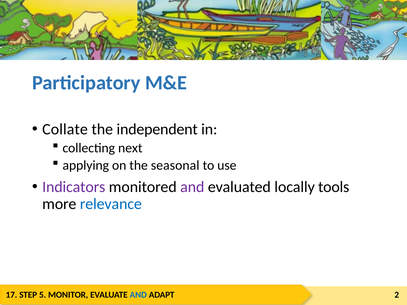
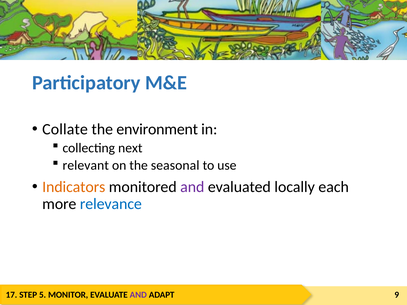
independent: independent -> environment
applying: applying -> relevant
Indicators colour: purple -> orange
tools: tools -> each
AND at (138, 295) colour: blue -> purple
2: 2 -> 9
